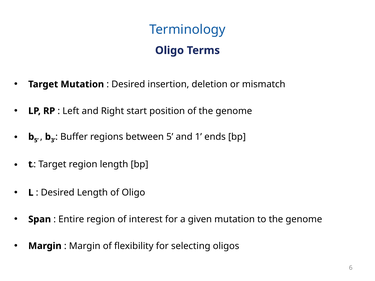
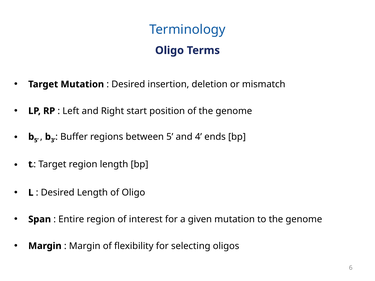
1: 1 -> 4
